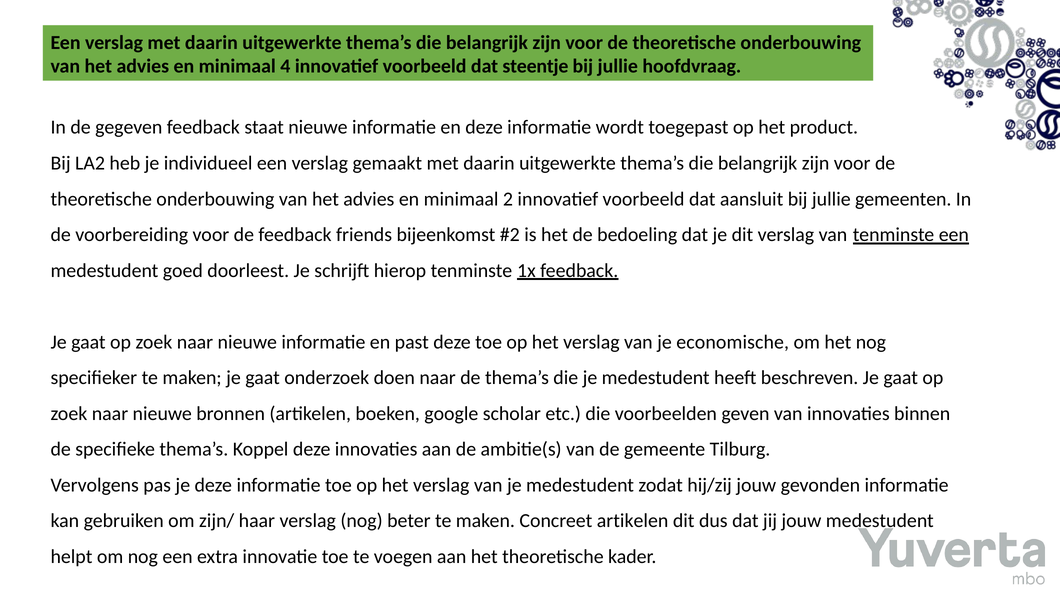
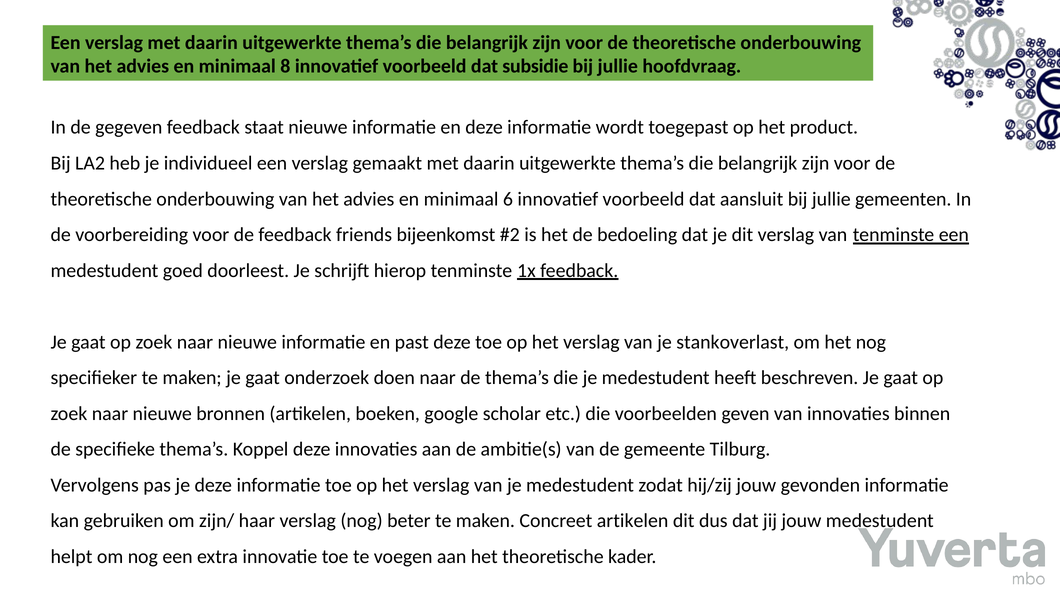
4: 4 -> 8
steentje: steentje -> subsidie
2: 2 -> 6
economische: economische -> stankoverlast
